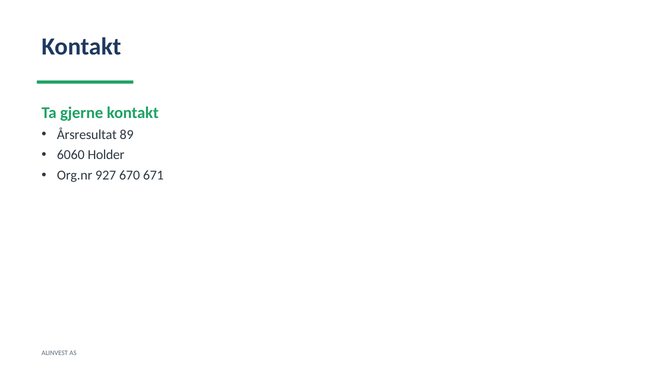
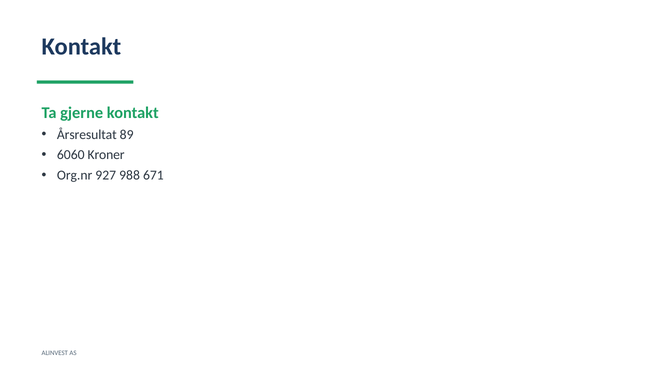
Holder: Holder -> Kroner
670: 670 -> 988
